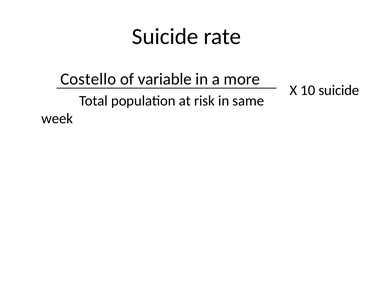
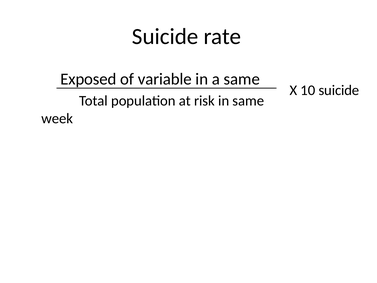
Costello: Costello -> Exposed
a more: more -> same
